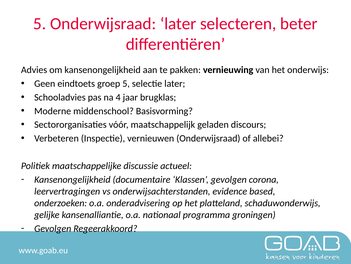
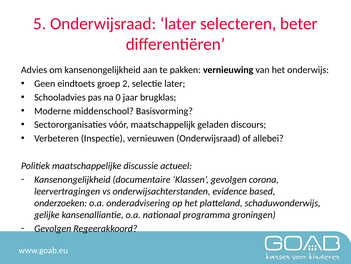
groep 5: 5 -> 2
4: 4 -> 0
